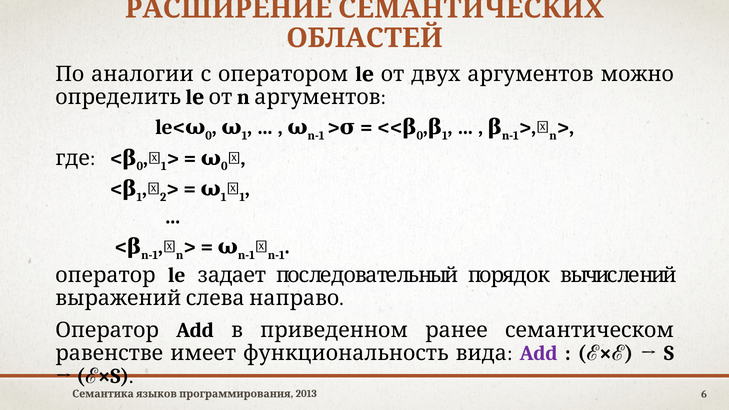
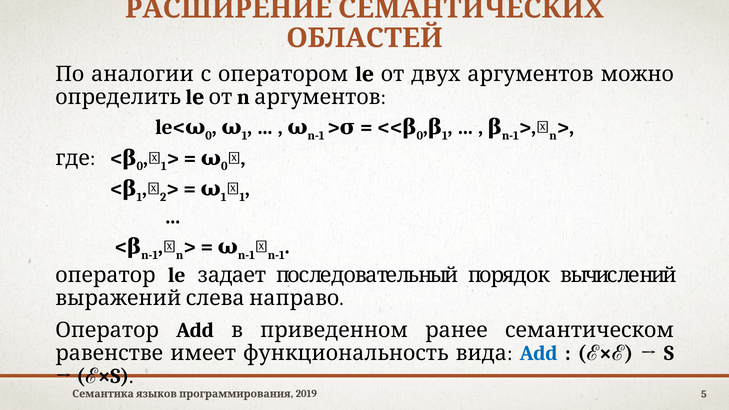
Add at (539, 353) colour: purple -> blue
2013: 2013 -> 2019
6: 6 -> 5
